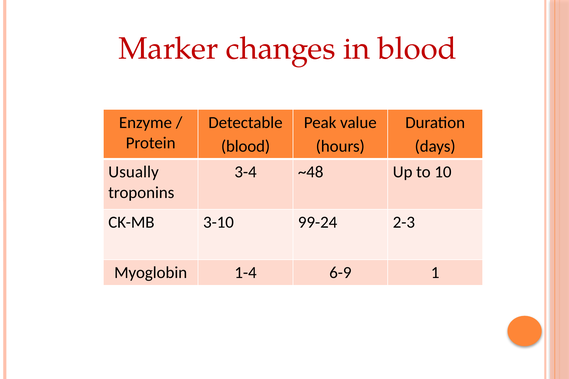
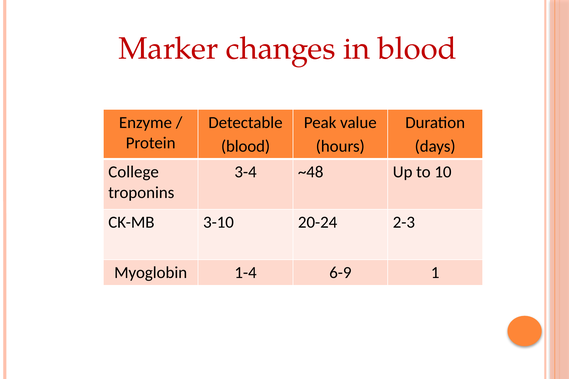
Usually: Usually -> College
99-24: 99-24 -> 20-24
